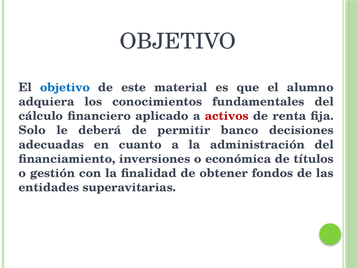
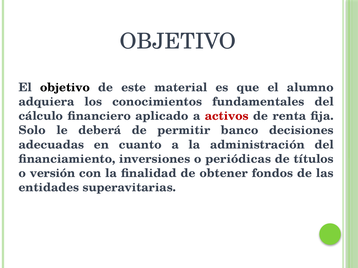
objetivo at (65, 88) colour: blue -> black
económica: económica -> periódicas
gestión: gestión -> versión
